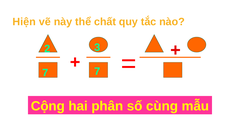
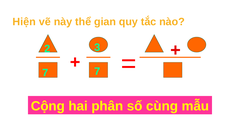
chất: chất -> gian
